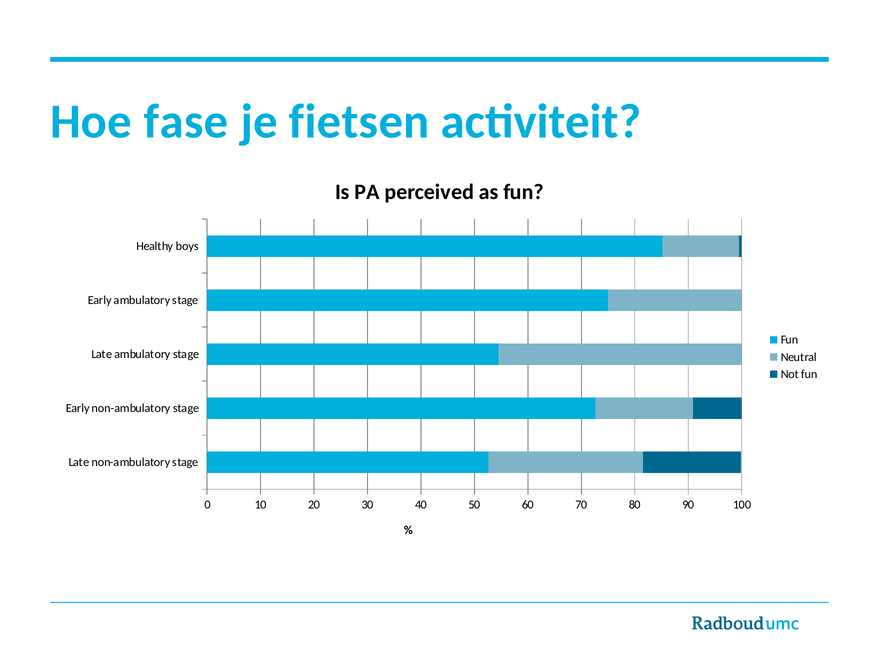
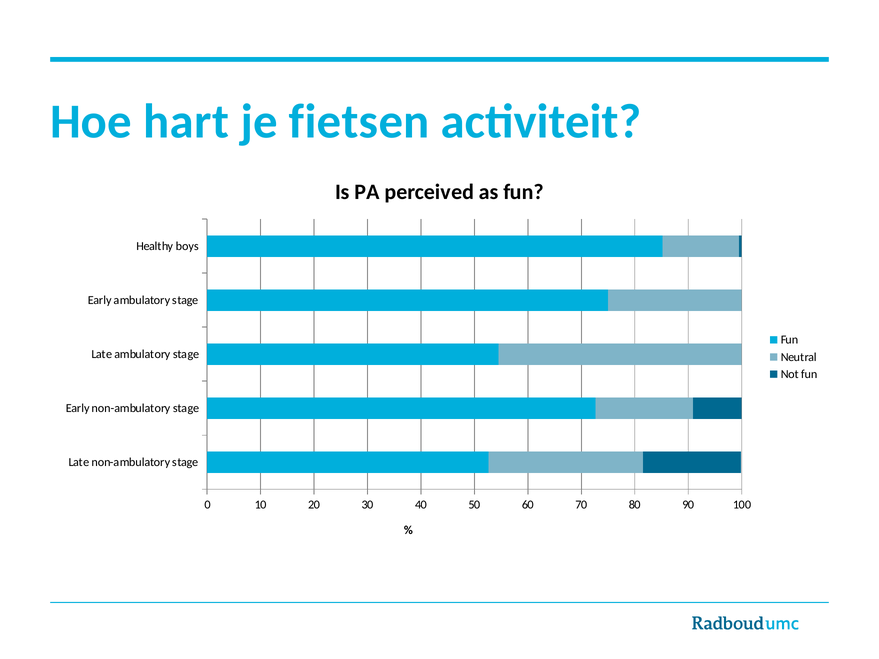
fase: fase -> hart
